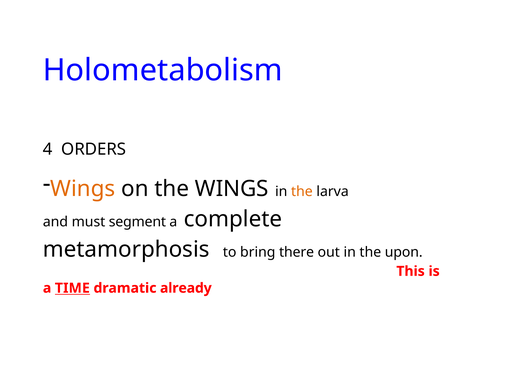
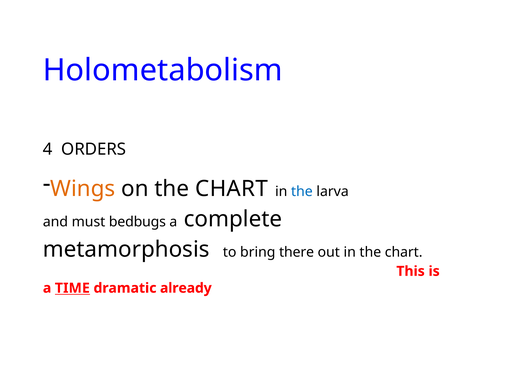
on the WINGS: WINGS -> CHART
the at (302, 191) colour: orange -> blue
segment: segment -> bedbugs
in the upon: upon -> chart
